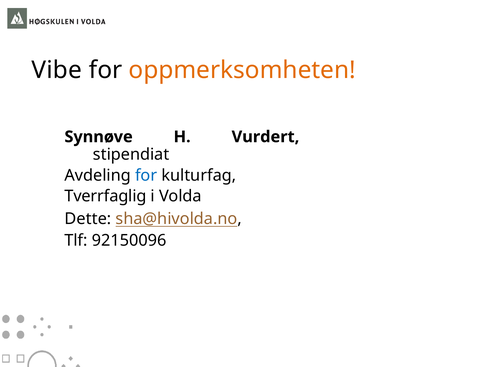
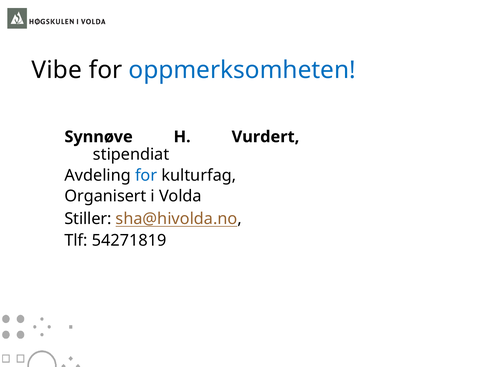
oppmerksomheten colour: orange -> blue
Tverrfaglig: Tverrfaglig -> Organisert
Dette: Dette -> Stiller
92150096: 92150096 -> 54271819
